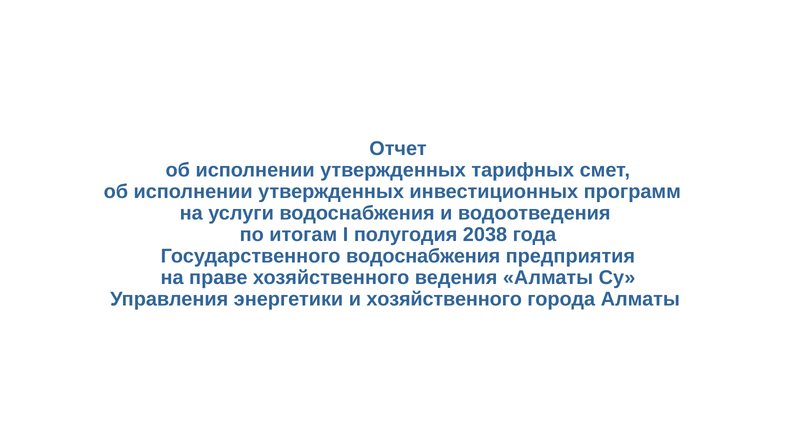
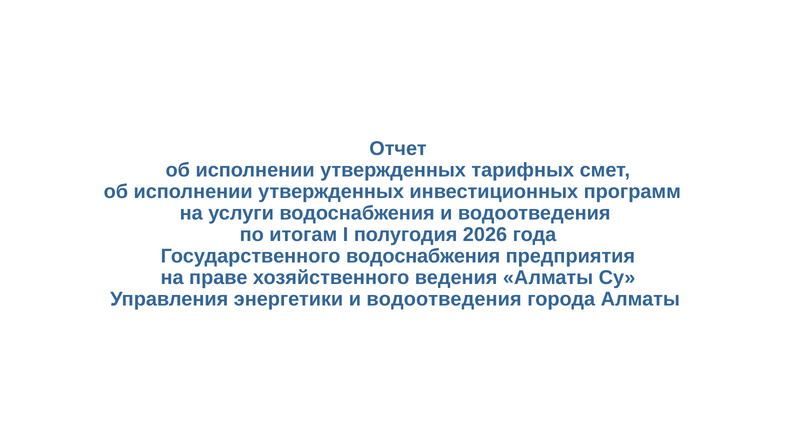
2038: 2038 -> 2026
энергетики и хозяйственного: хозяйственного -> водоотведения
